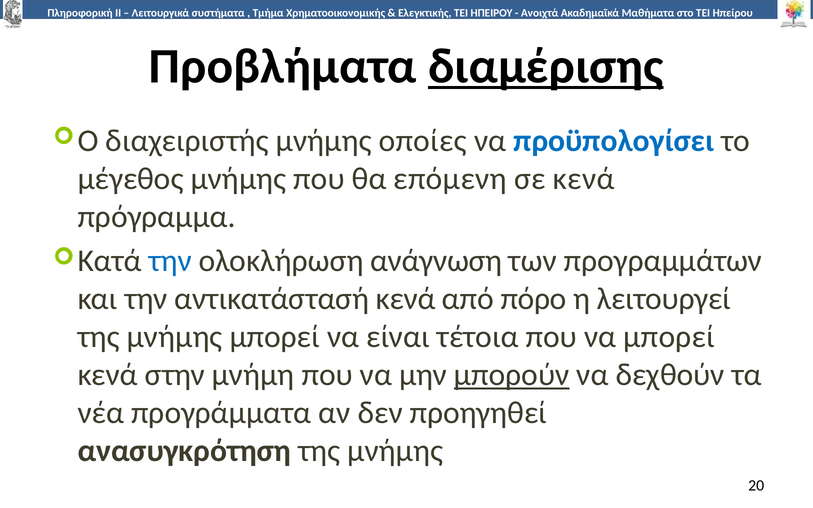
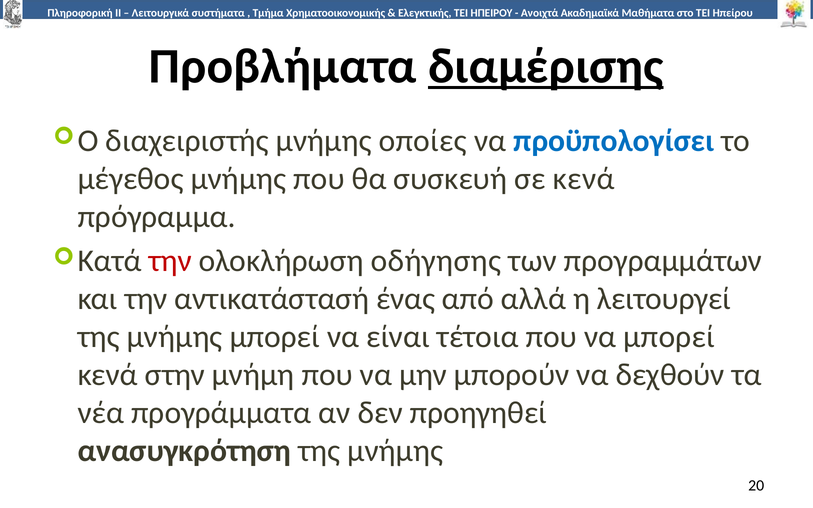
επόμενη: επόμενη -> συσκευή
την at (170, 261) colour: blue -> red
ανάγνωση: ανάγνωση -> οδήγησης
αντικατάστασή κενά: κενά -> ένας
πόρο: πόρο -> αλλά
μπορούν underline: present -> none
